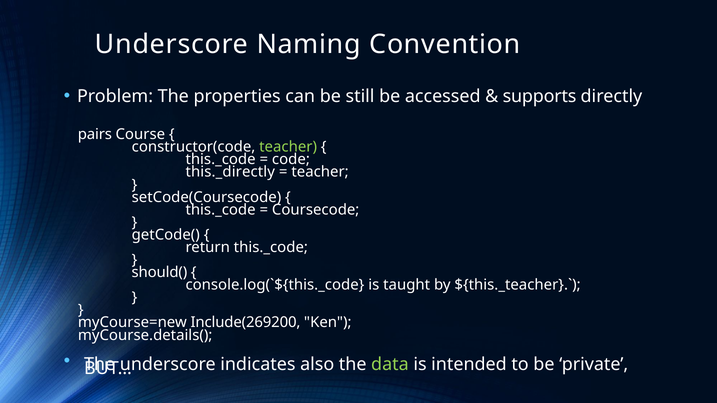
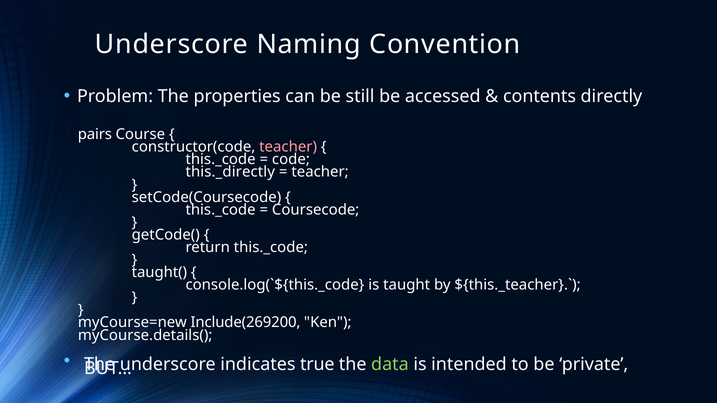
supports: supports -> contents
teacher at (288, 147) colour: light green -> pink
should(: should( -> taught(
also: also -> true
